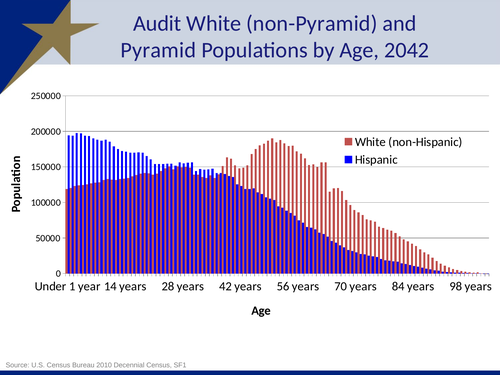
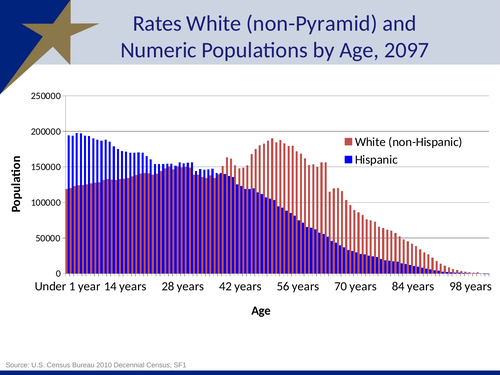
Audit: Audit -> Rates
Pyramid: Pyramid -> Numeric
2042: 2042 -> 2097
